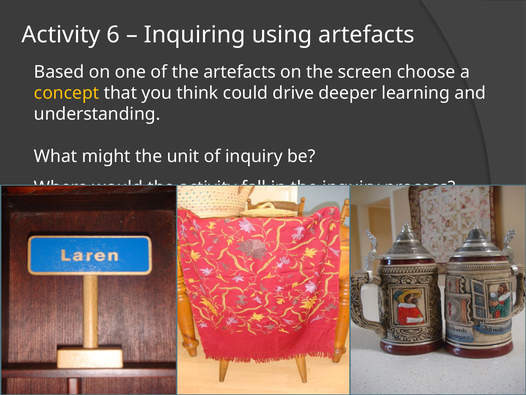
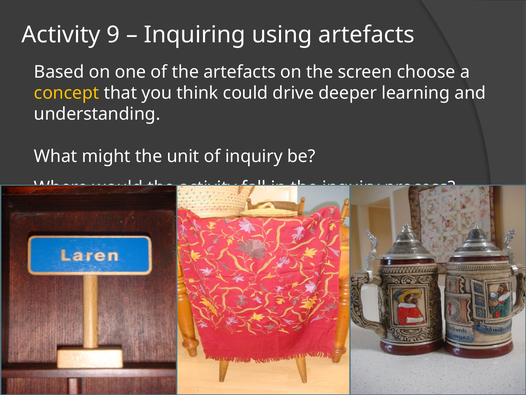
6: 6 -> 9
